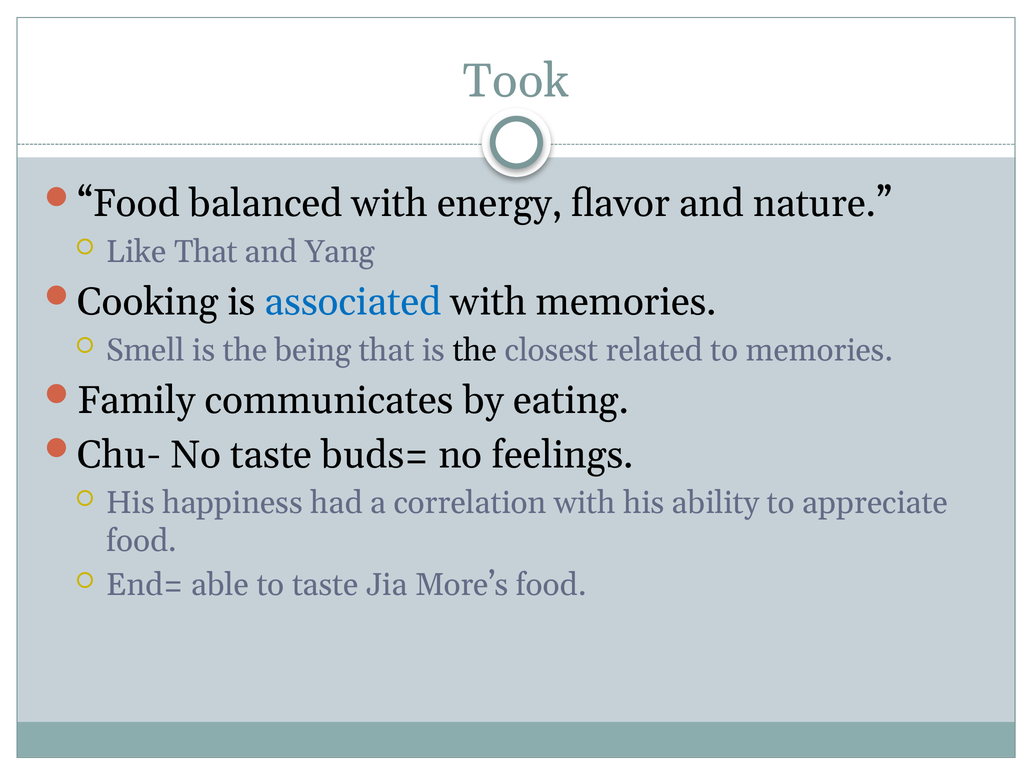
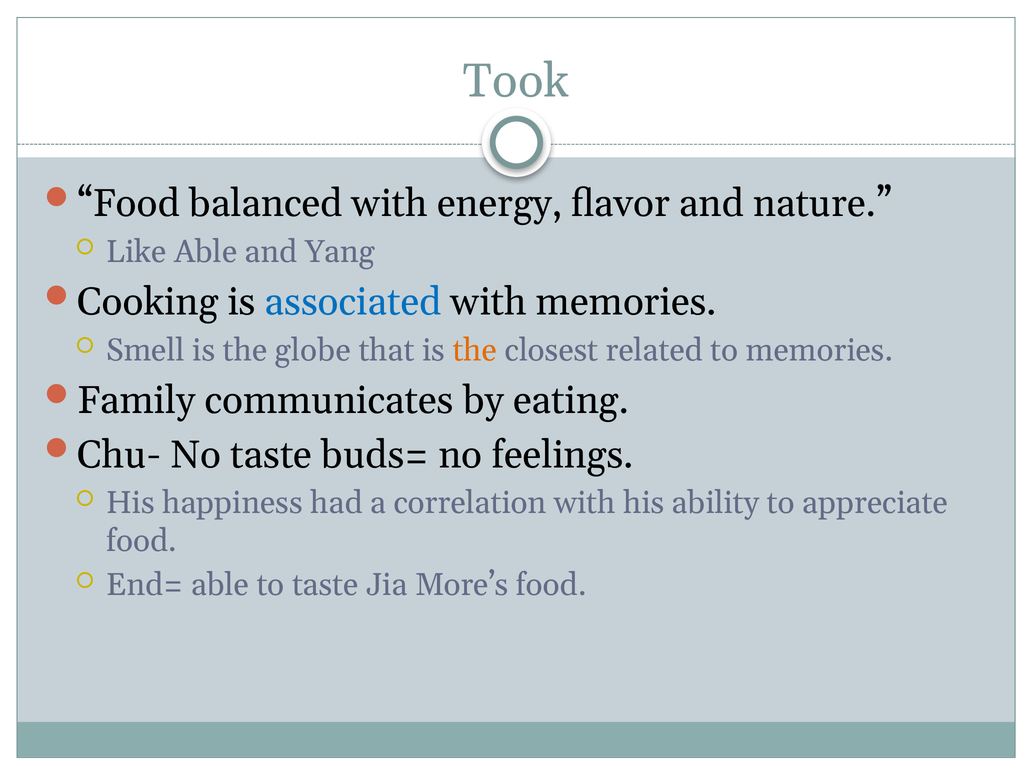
Like That: That -> Able
being: being -> globe
the at (475, 350) colour: black -> orange
